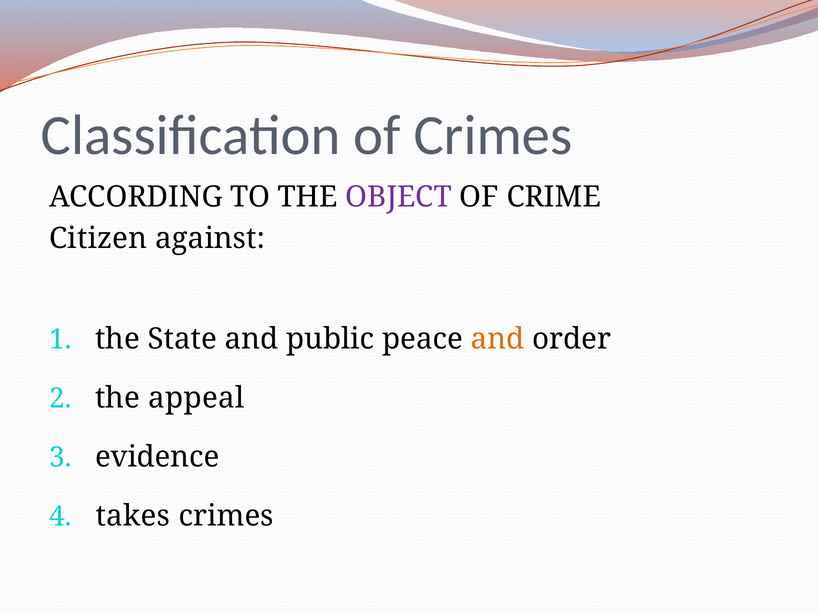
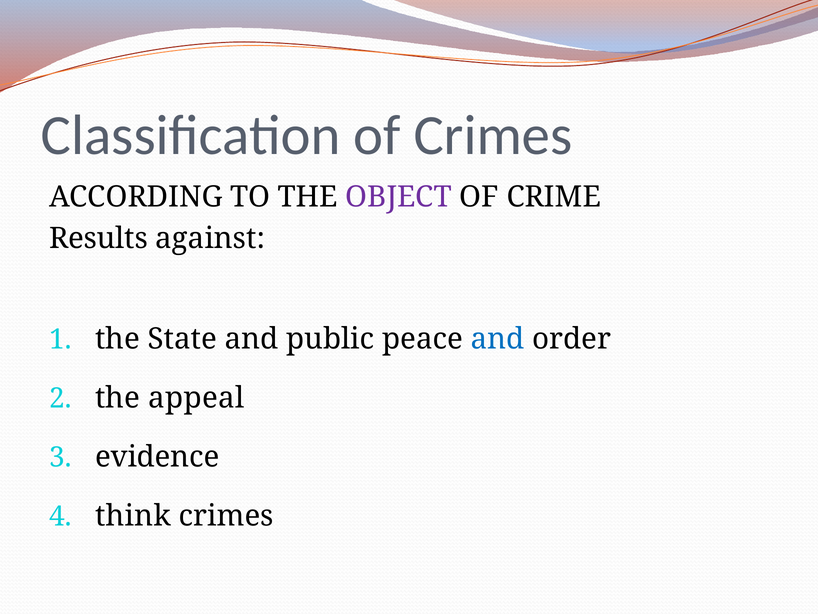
Citizen: Citizen -> Results
and at (498, 339) colour: orange -> blue
takes: takes -> think
